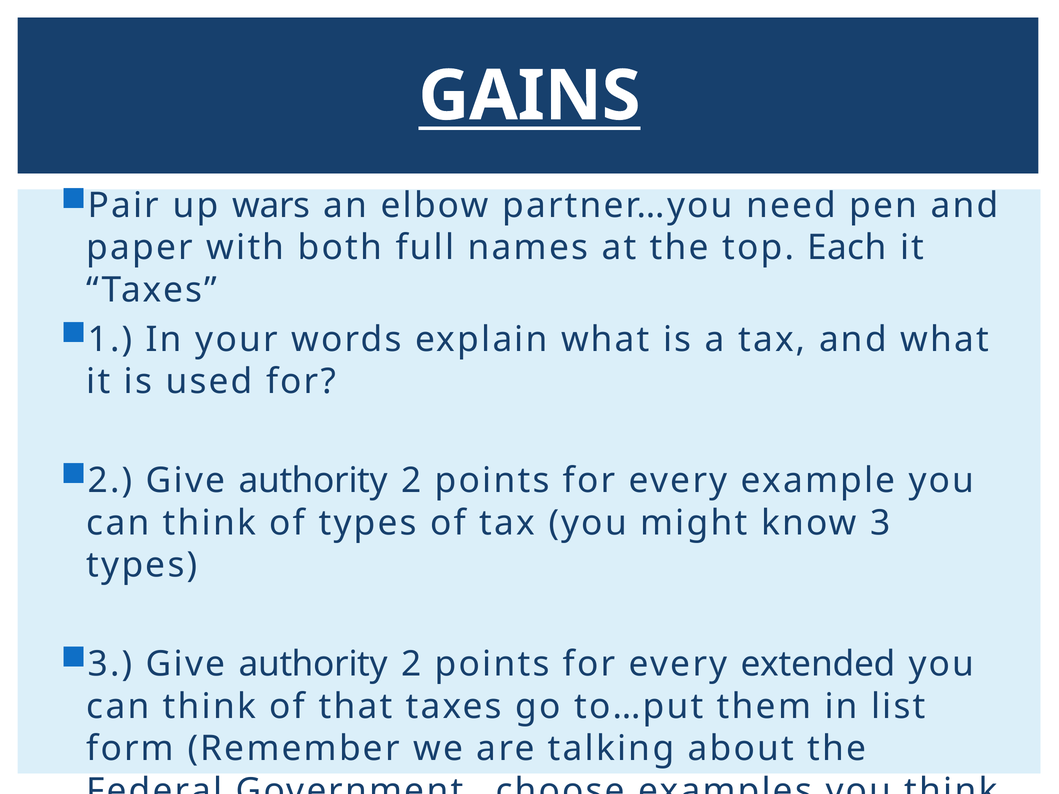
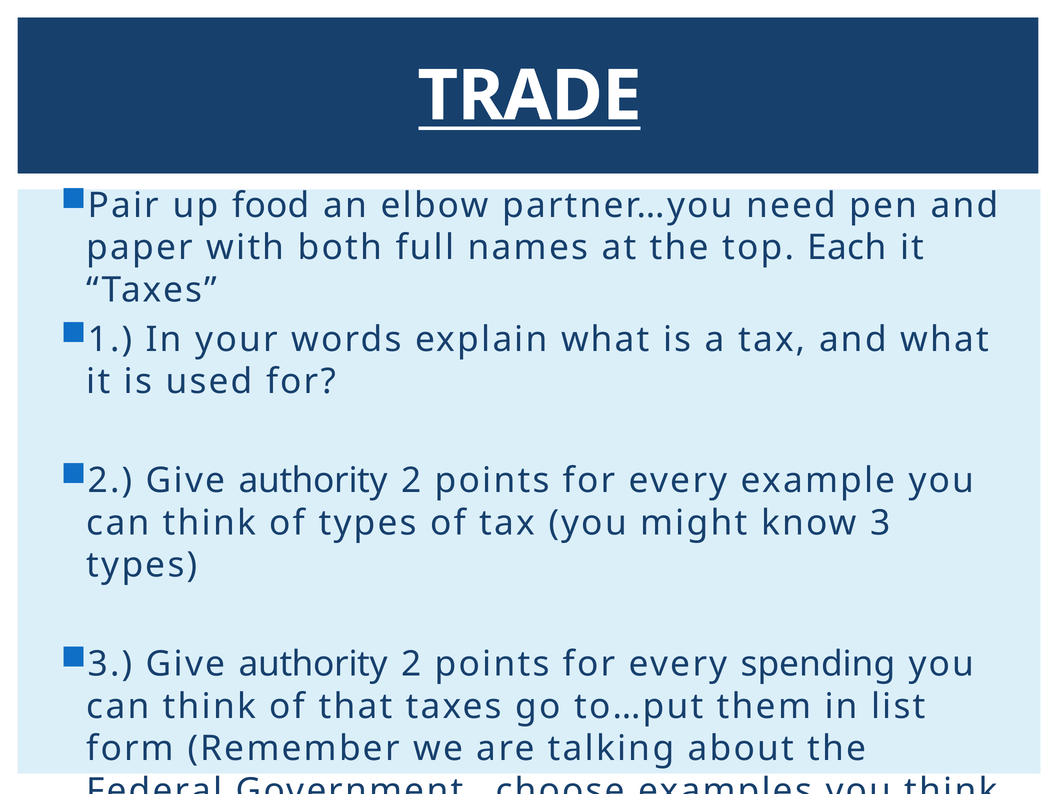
GAINS: GAINS -> TRADE
wars: wars -> food
extended: extended -> spending
